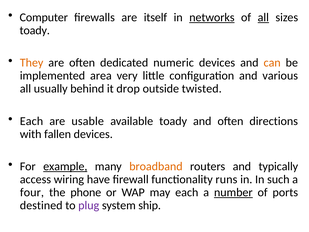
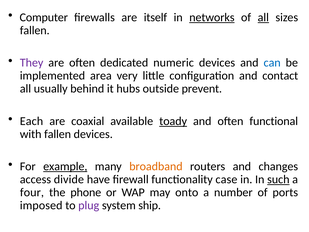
toady at (35, 30): toady -> fallen
They colour: orange -> purple
can colour: orange -> blue
various: various -> contact
drop: drop -> hubs
twisted: twisted -> prevent
usable: usable -> coaxial
toady at (173, 121) underline: none -> present
directions: directions -> functional
typically: typically -> changes
wiring: wiring -> divide
runs: runs -> case
such underline: none -> present
may each: each -> onto
number underline: present -> none
destined: destined -> imposed
